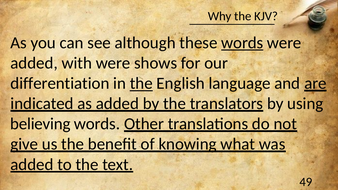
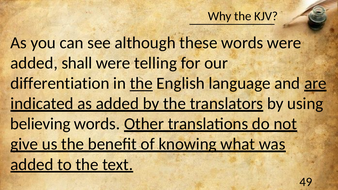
words at (242, 43) underline: present -> none
with: with -> shall
shows: shows -> telling
